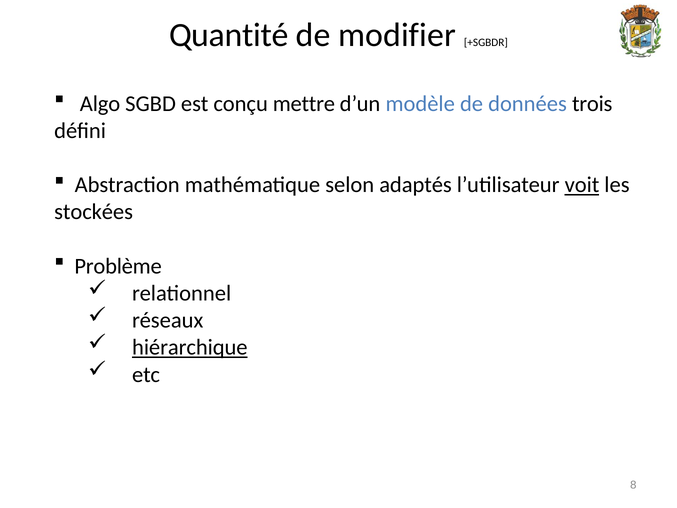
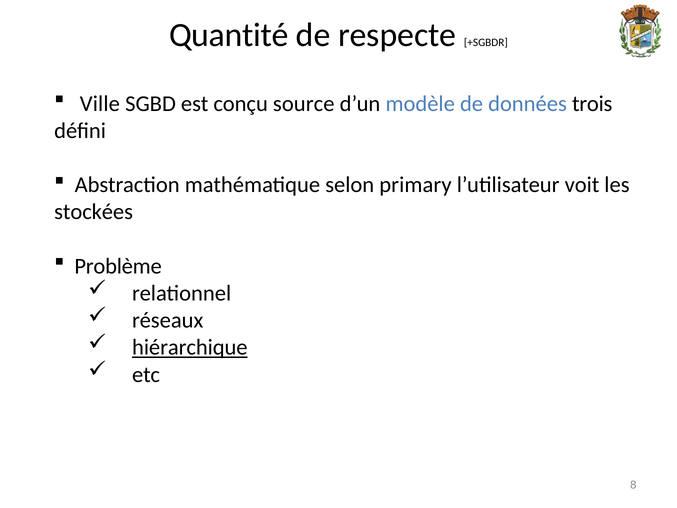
modifier: modifier -> respecte
Algo: Algo -> Ville
mettre: mettre -> source
adaptés: adaptés -> primary
voit underline: present -> none
